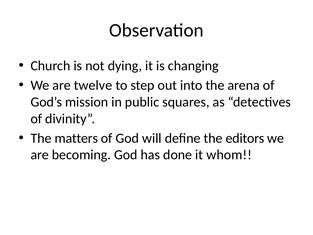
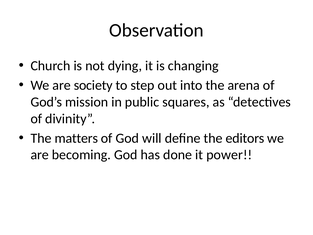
twelve: twelve -> society
whom: whom -> power
